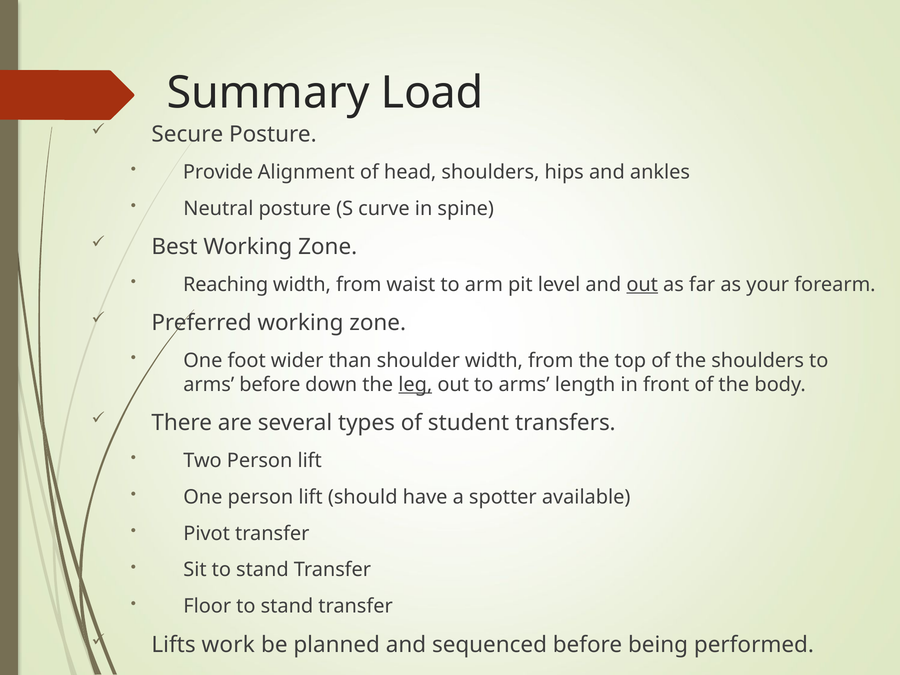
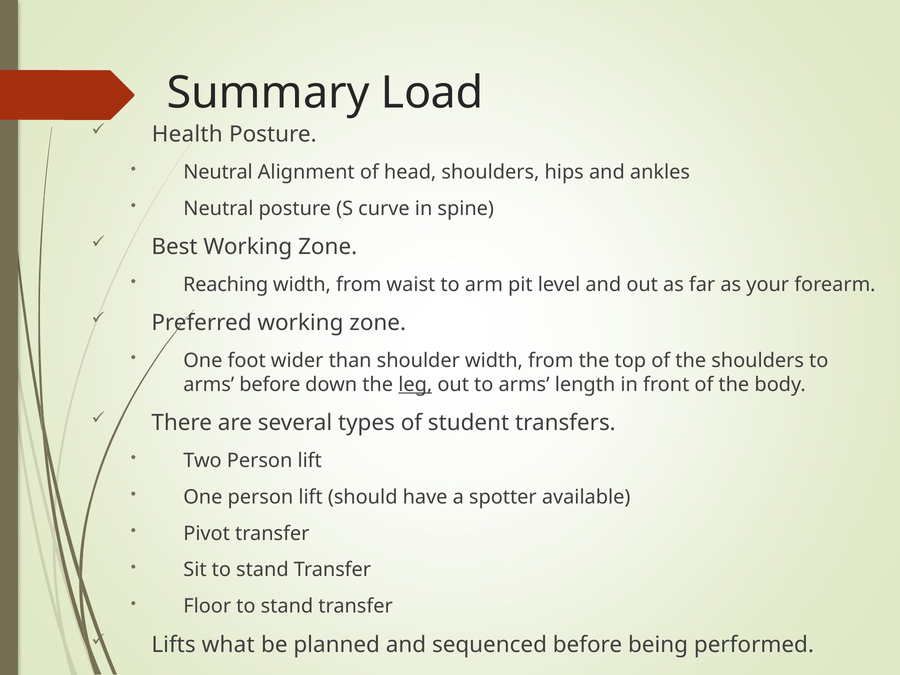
Secure: Secure -> Health
Provide at (218, 172): Provide -> Neutral
out at (642, 284) underline: present -> none
work: work -> what
